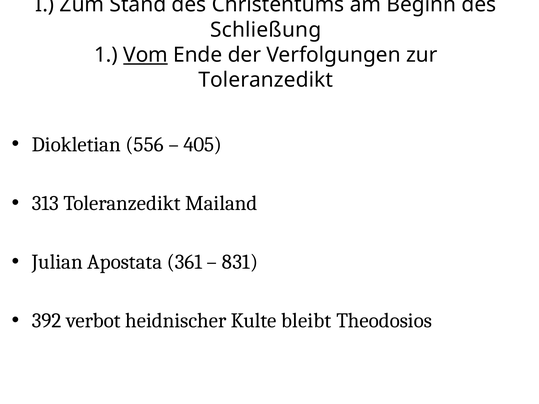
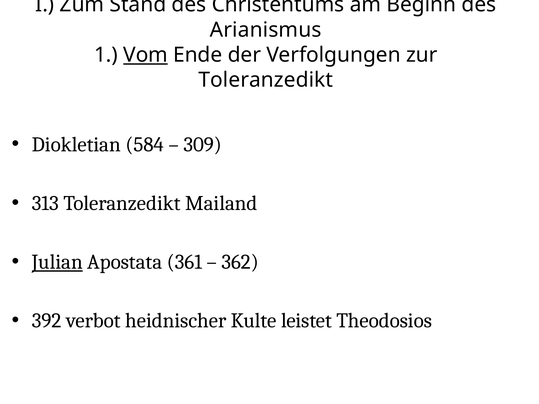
Schließung: Schließung -> Arianismus
556: 556 -> 584
405: 405 -> 309
Julian underline: none -> present
831: 831 -> 362
bleibt: bleibt -> leistet
